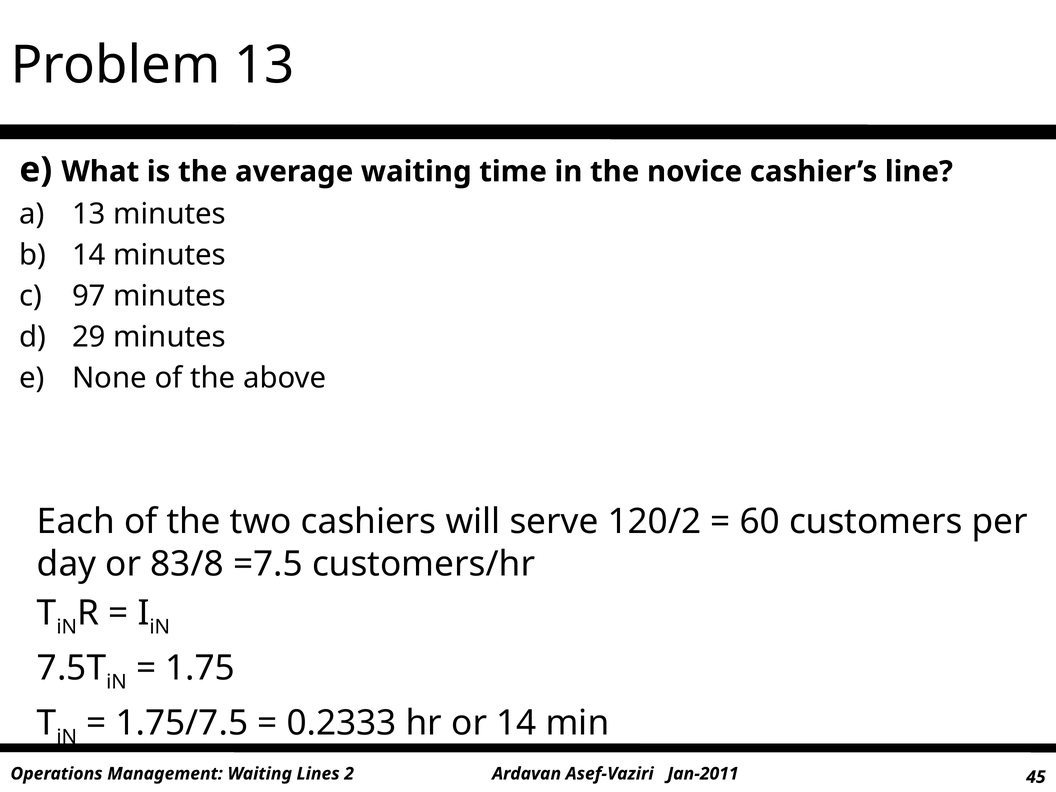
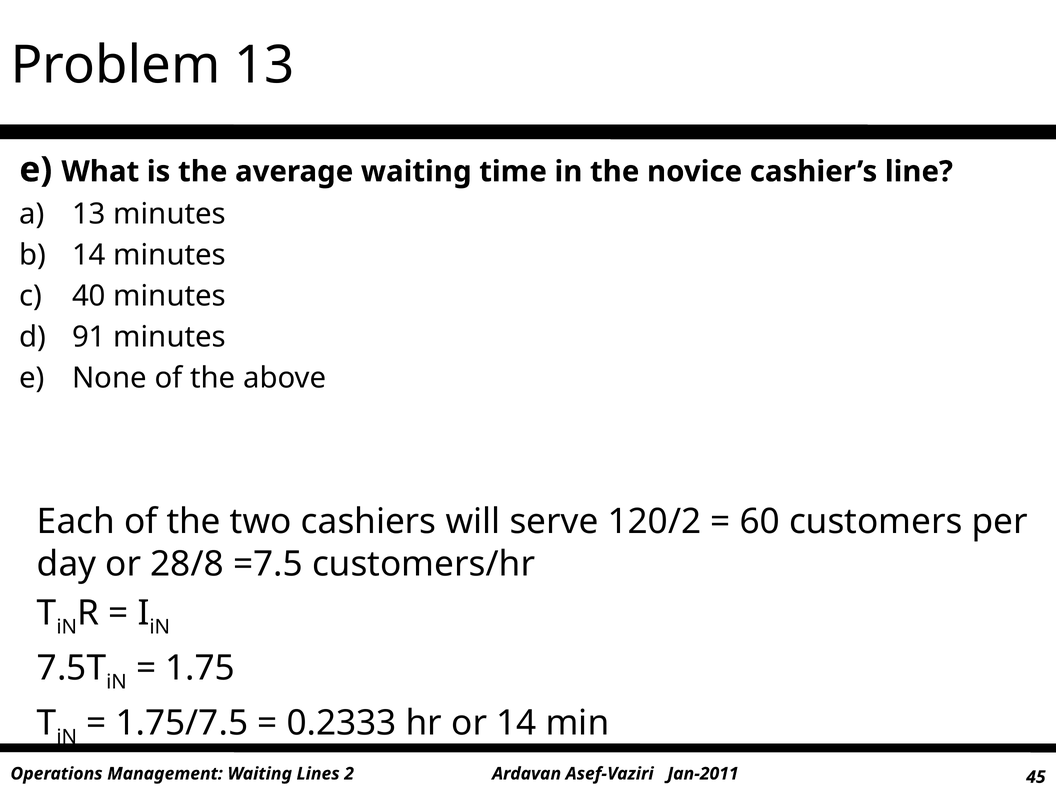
97: 97 -> 40
29: 29 -> 91
83/8: 83/8 -> 28/8
